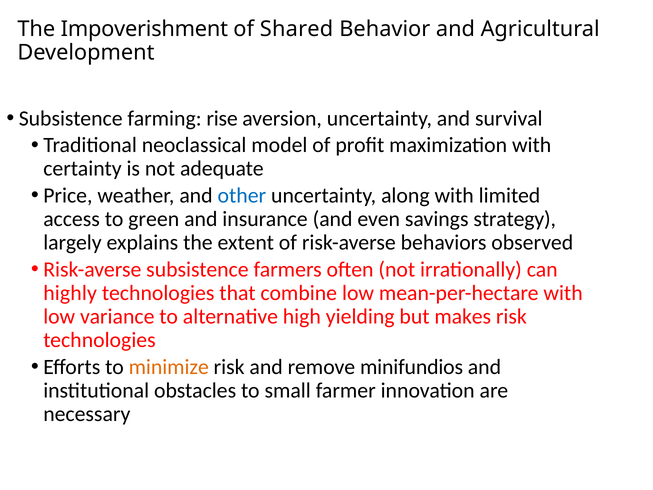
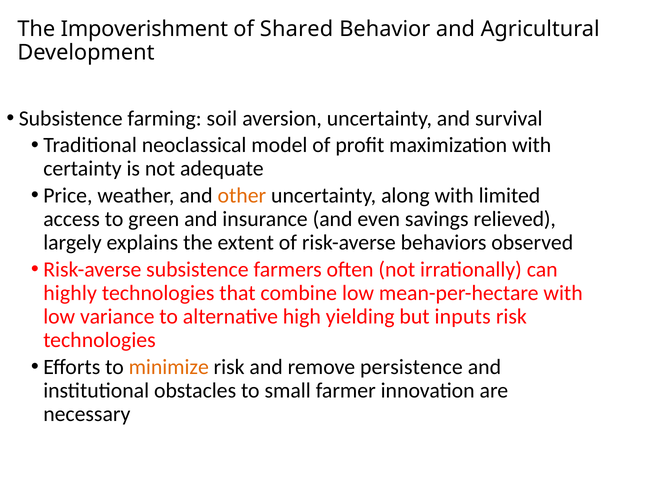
rise: rise -> soil
other colour: blue -> orange
strategy: strategy -> relieved
makes: makes -> inputs
minifundios: minifundios -> persistence
